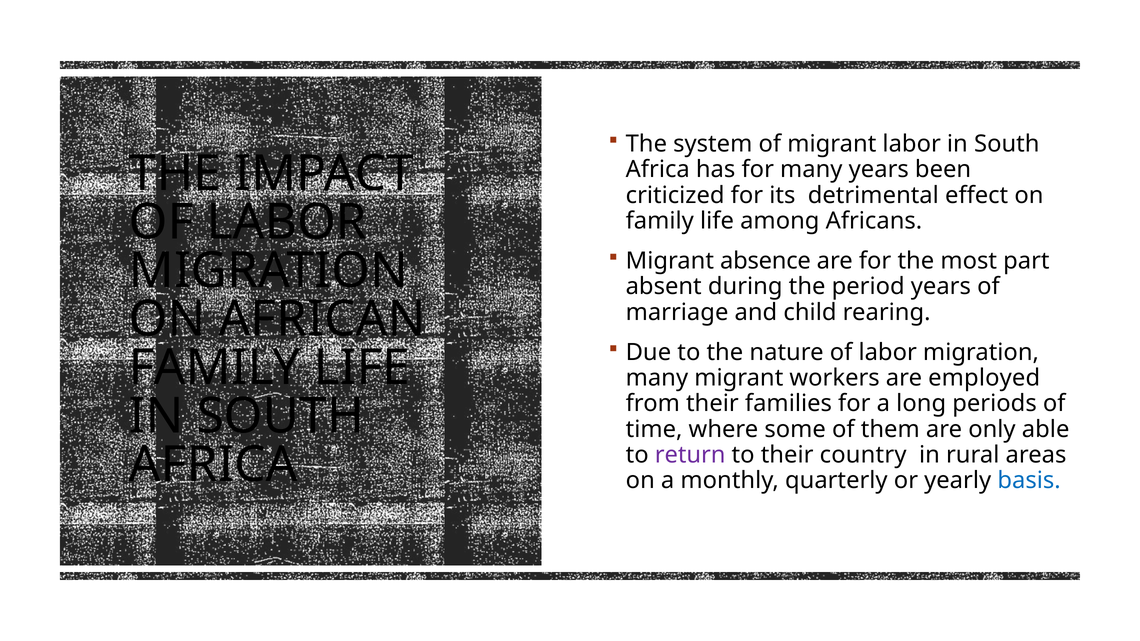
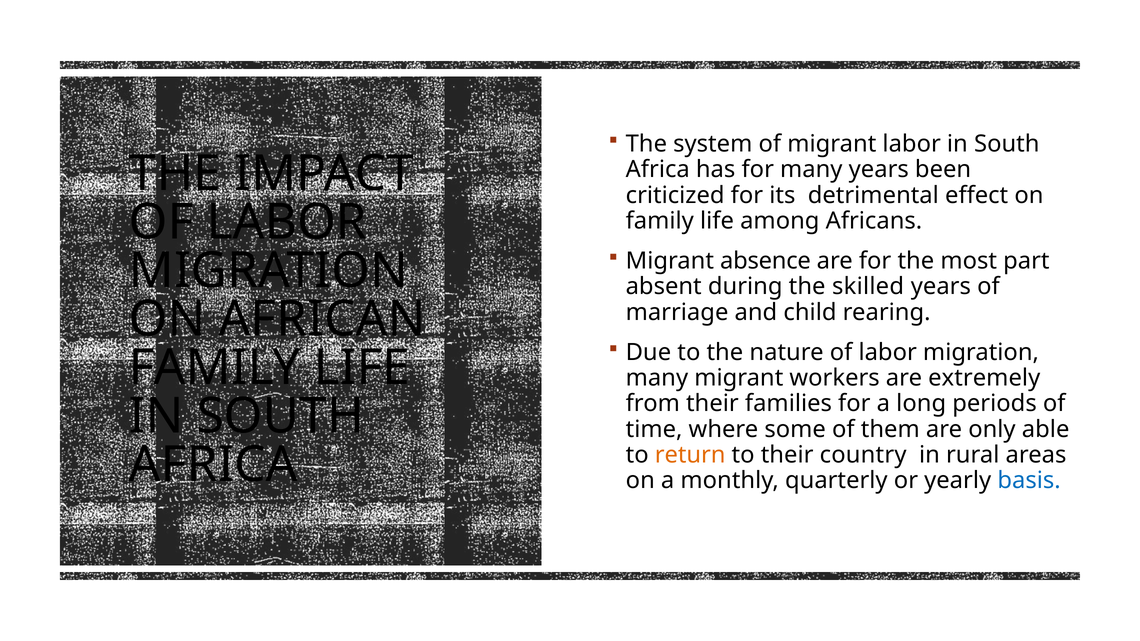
period: period -> skilled
employed: employed -> extremely
return colour: purple -> orange
